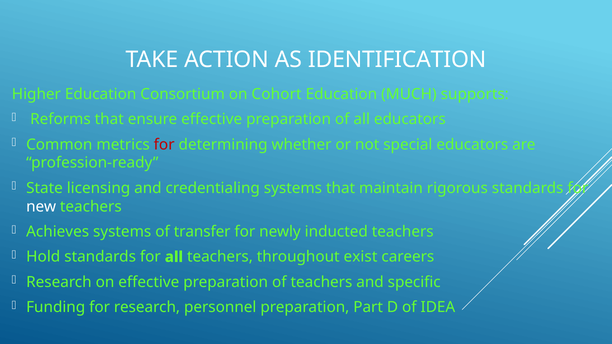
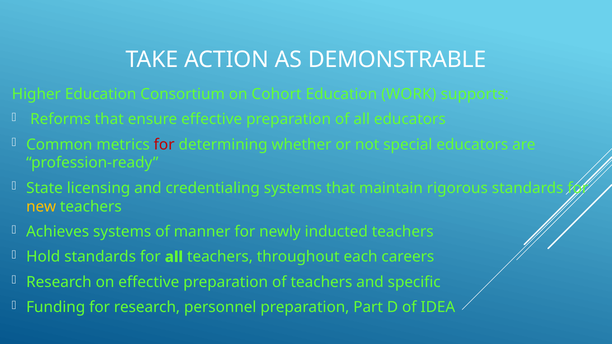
IDENTIFICATION: IDENTIFICATION -> DEMONSTRABLE
MUCH: MUCH -> WORK
new colour: white -> yellow
transfer: transfer -> manner
exist: exist -> each
